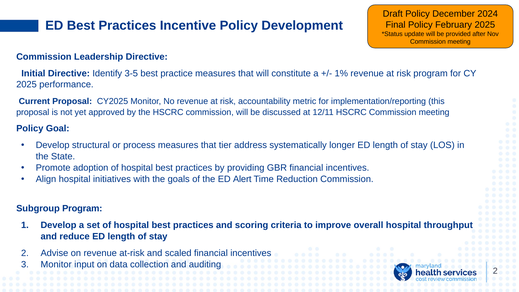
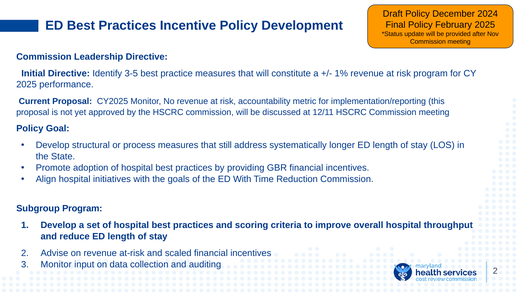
tier: tier -> still
ED Alert: Alert -> With
